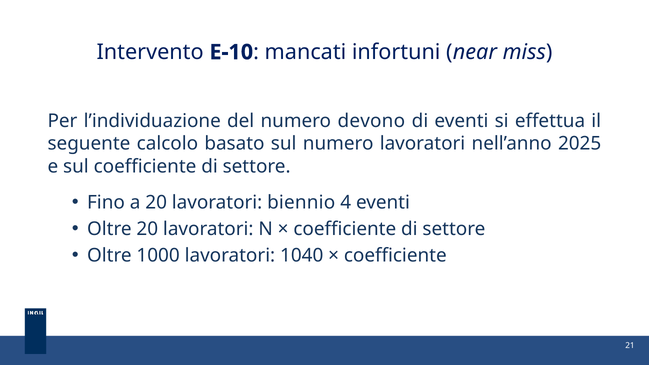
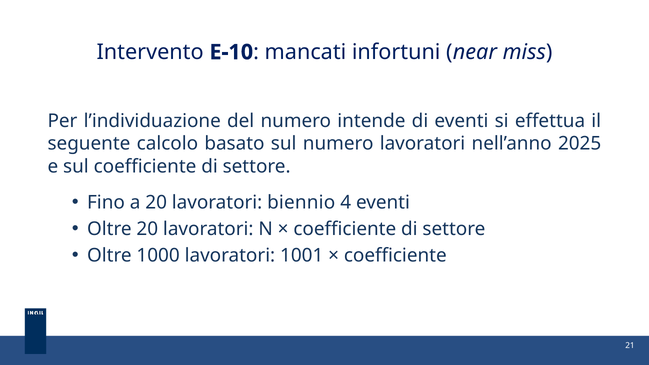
devono: devono -> intende
1040: 1040 -> 1001
